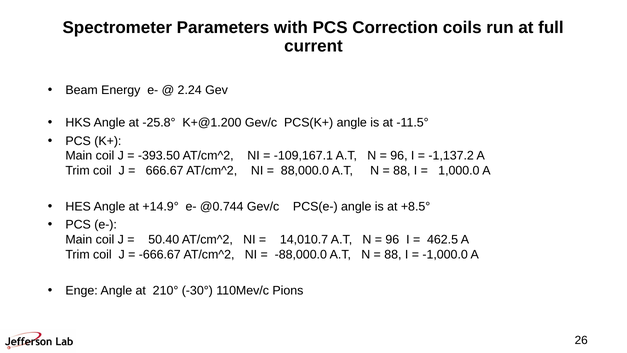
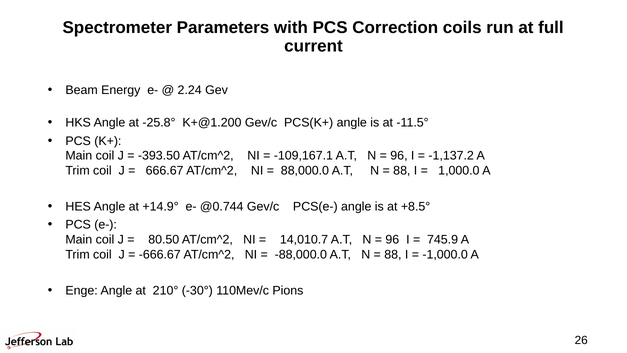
50.40: 50.40 -> 80.50
462.5: 462.5 -> 745.9
